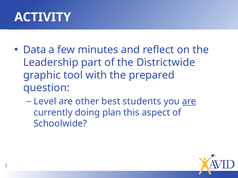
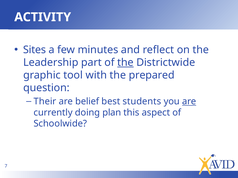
Data: Data -> Sites
the at (125, 63) underline: none -> present
Level: Level -> Their
other: other -> belief
